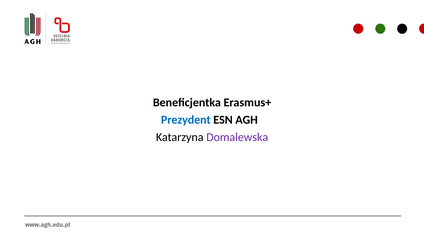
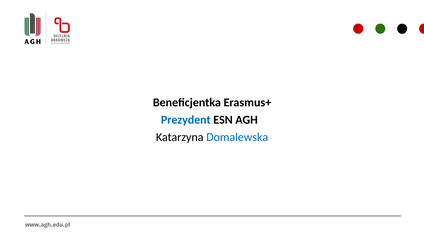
Domalewska colour: purple -> blue
